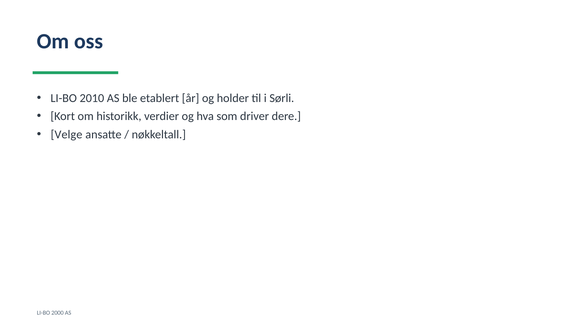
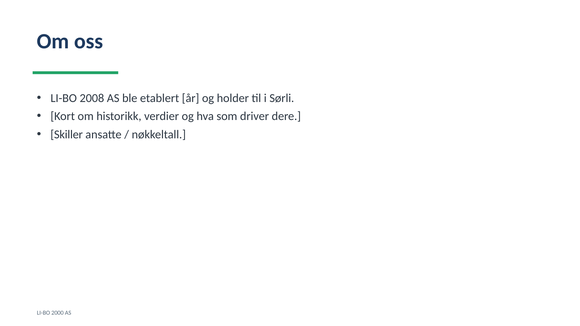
2010: 2010 -> 2008
Velge: Velge -> Skiller
